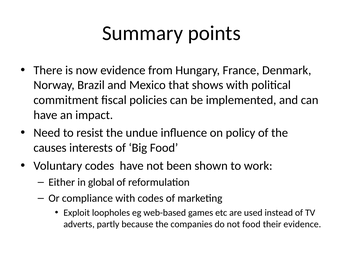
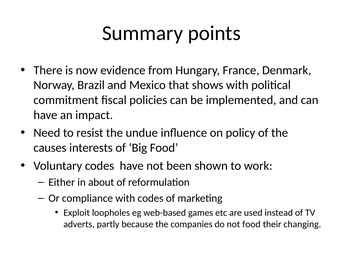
global: global -> about
their evidence: evidence -> changing
